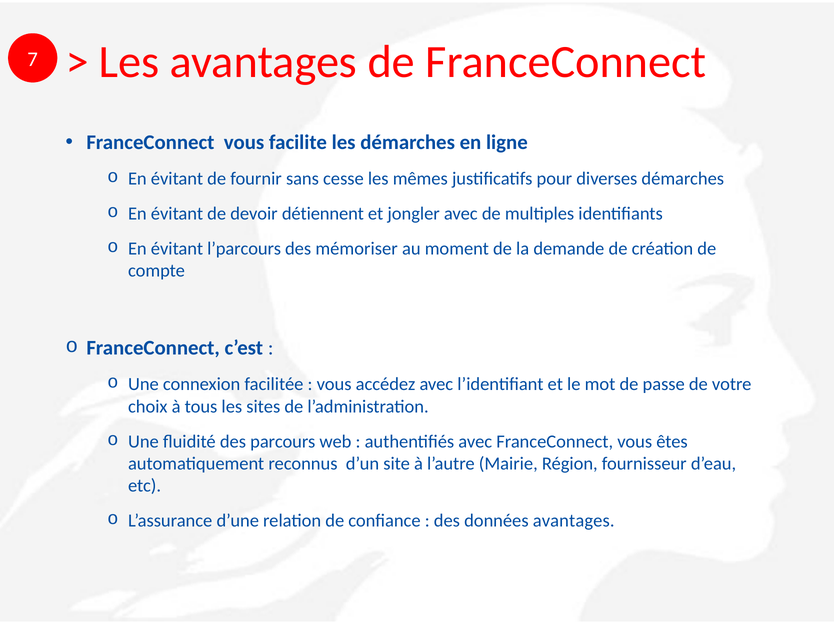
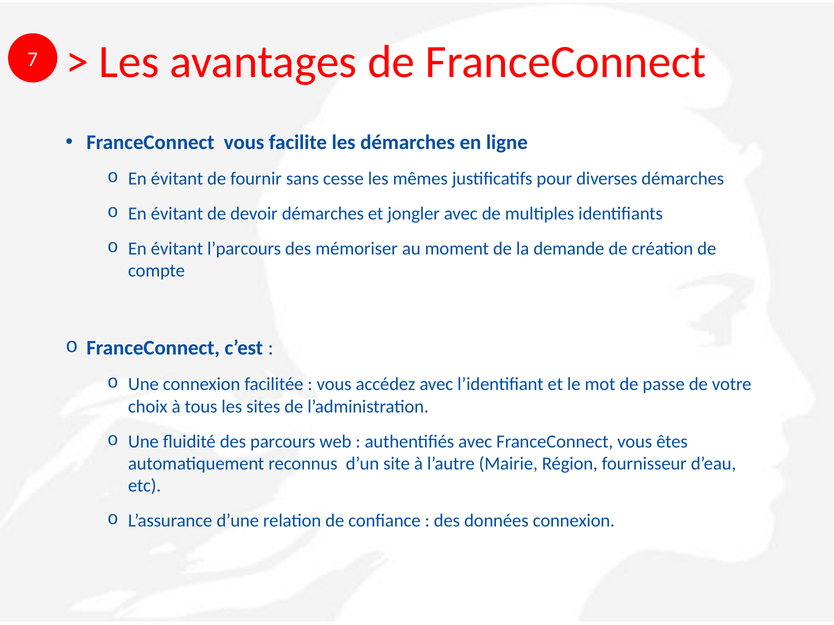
devoir détiennent: détiennent -> démarches
données avantages: avantages -> connexion
